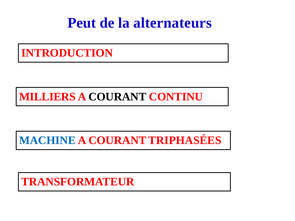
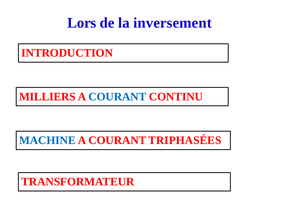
Peut: Peut -> Lors
alternateurs: alternateurs -> inversement
COURANT at (117, 97) colour: black -> blue
